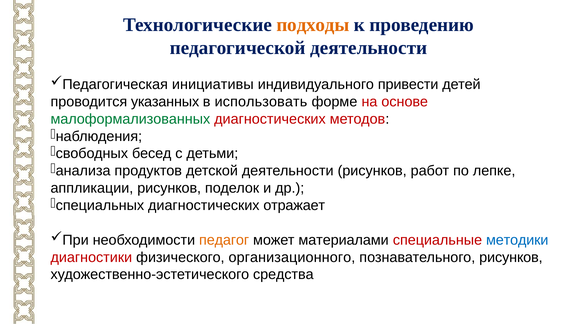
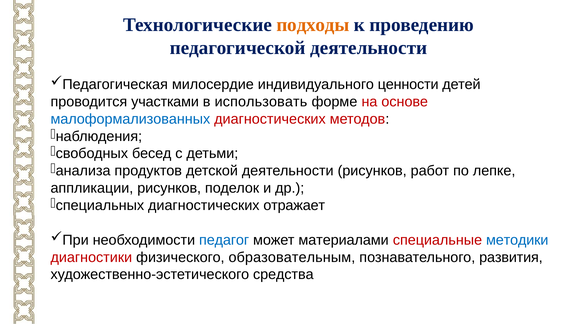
инициативы: инициативы -> милосердие
привести: привести -> ценности
указанных: указанных -> участками
малоформализованных colour: green -> blue
педагог colour: orange -> blue
организационного: организационного -> образовательным
познавательного рисунков: рисунков -> развития
